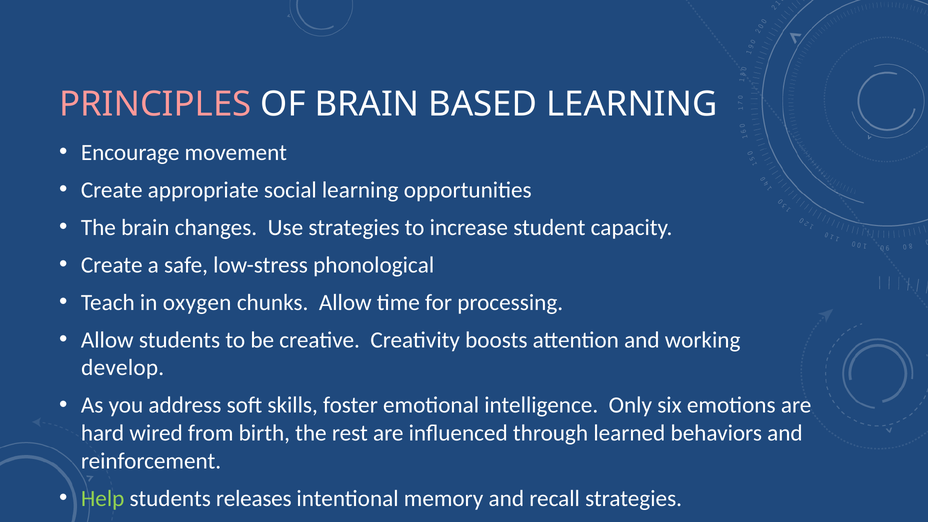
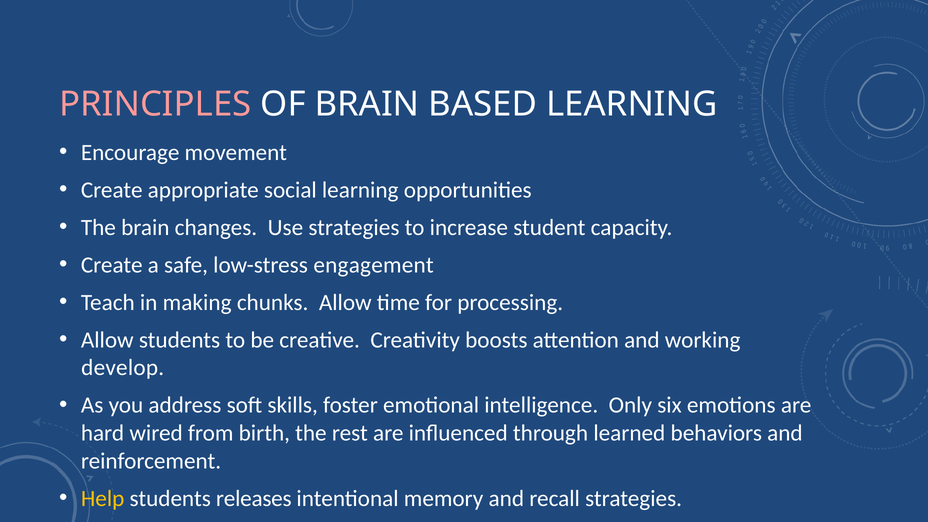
phonological: phonological -> engagement
oxygen: oxygen -> making
Help colour: light green -> yellow
